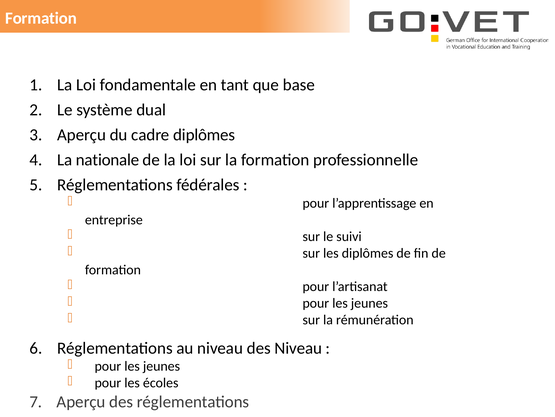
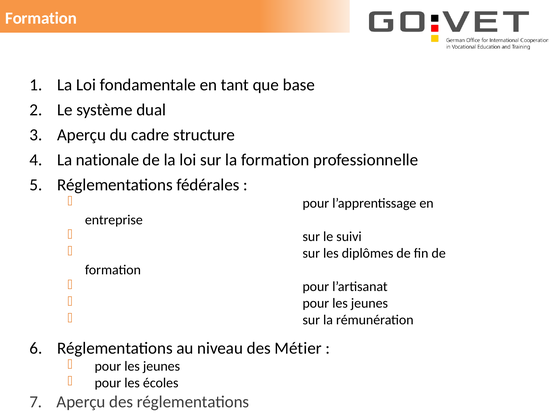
cadre diplômes: diplômes -> structure
des Niveau: Niveau -> Métier
